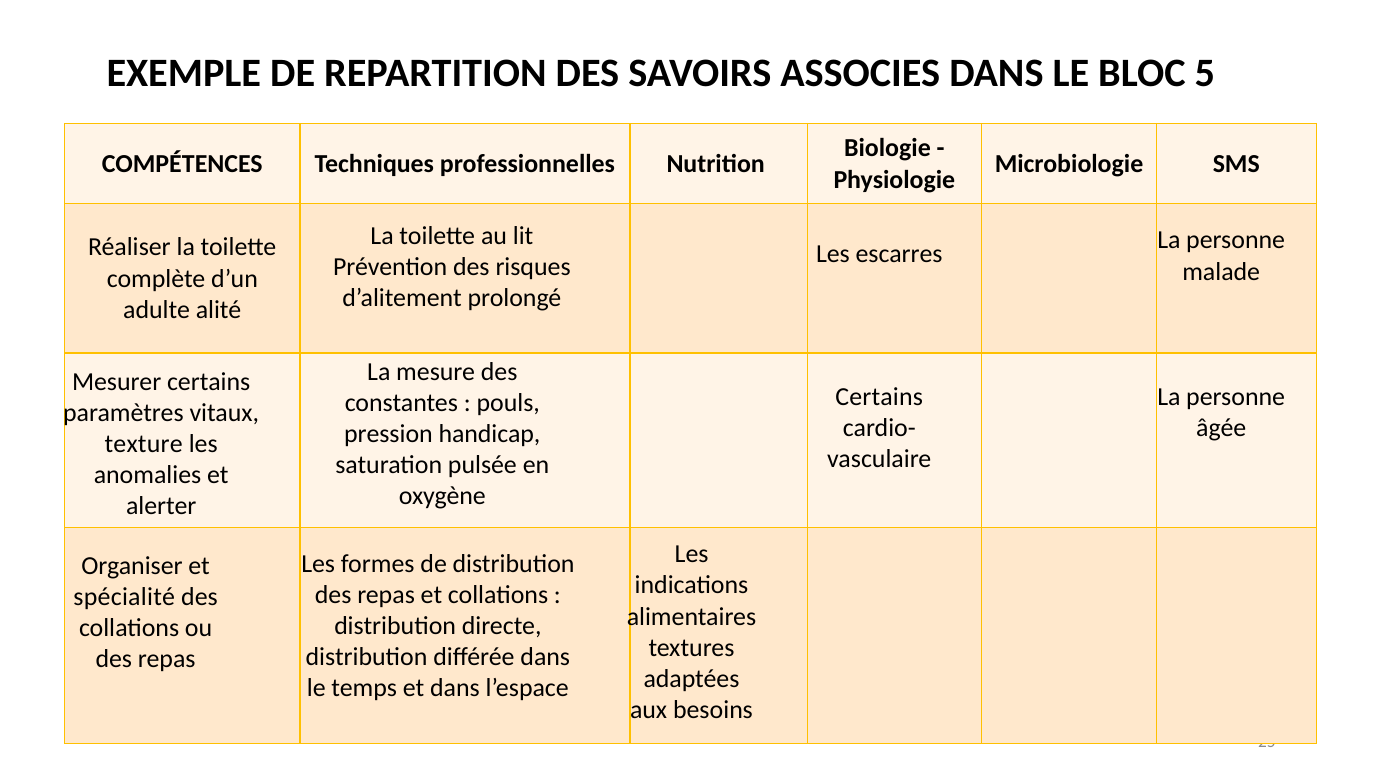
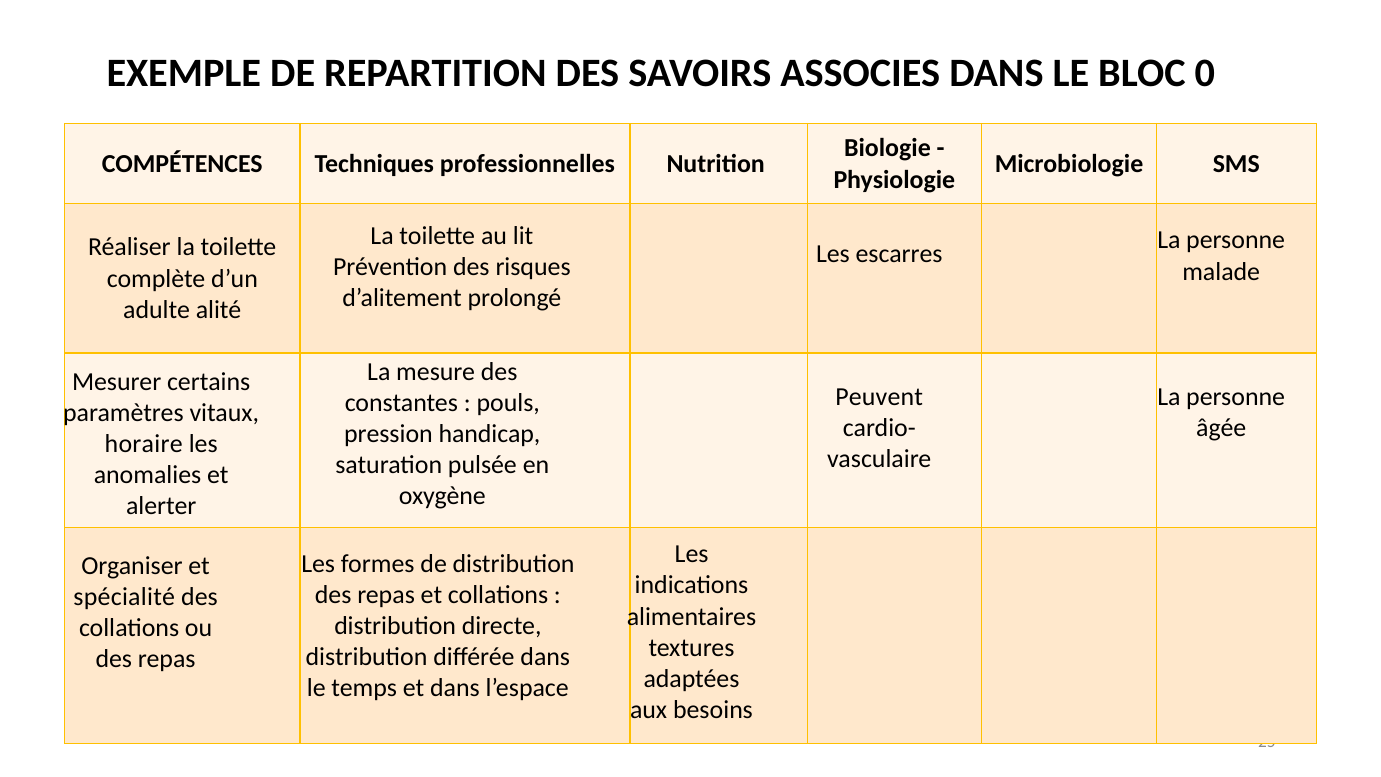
5: 5 -> 0
Certains at (879, 397): Certains -> Peuvent
texture: texture -> horaire
